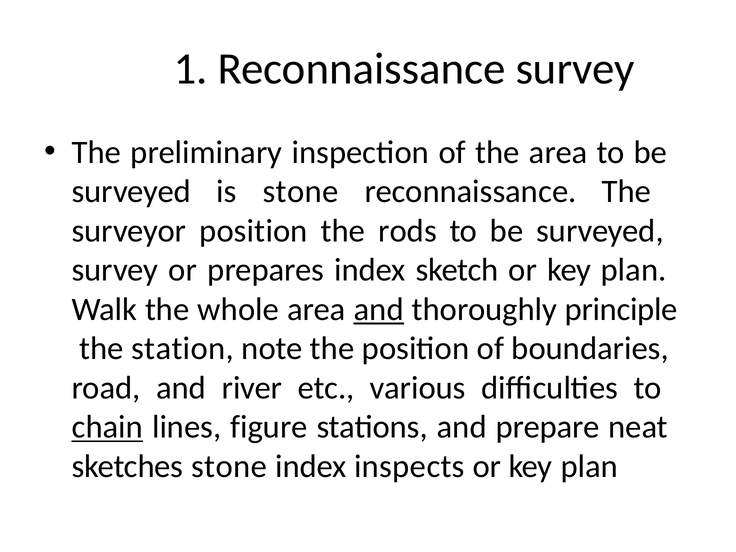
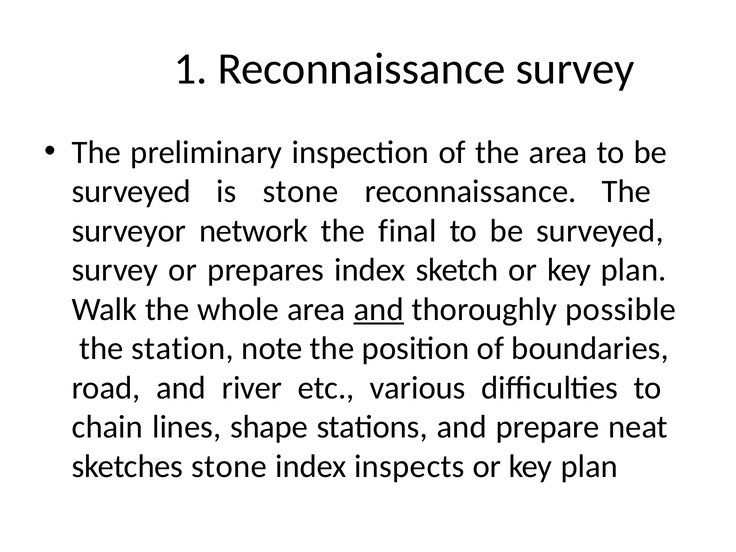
surveyor position: position -> network
rods: rods -> final
principle: principle -> possible
chain underline: present -> none
figure: figure -> shape
